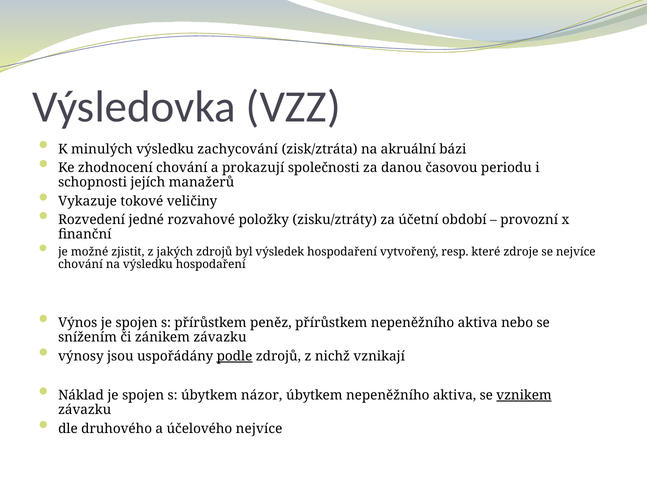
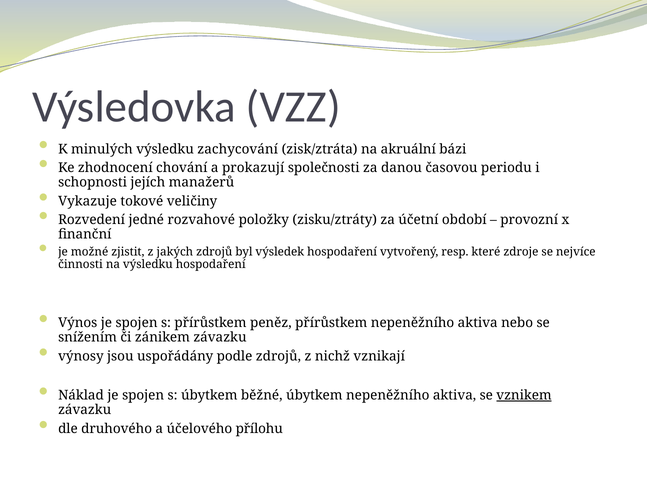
chování at (80, 264): chování -> činnosti
podle underline: present -> none
názor: názor -> běžné
účelového nejvíce: nejvíce -> přílohu
